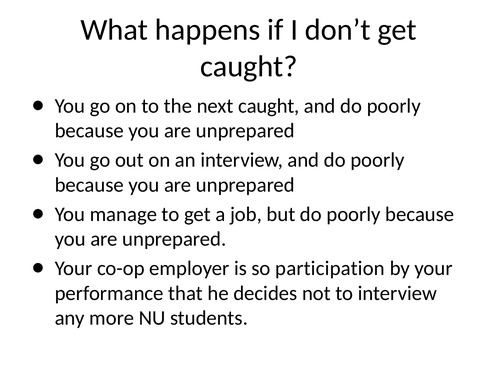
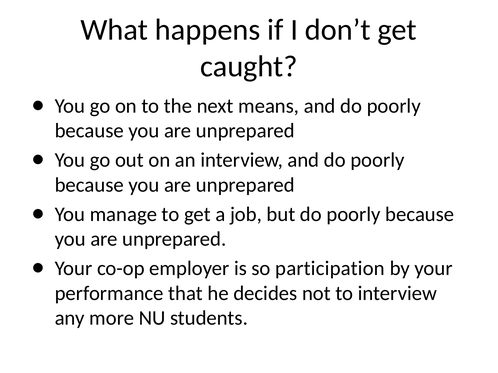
next caught: caught -> means
